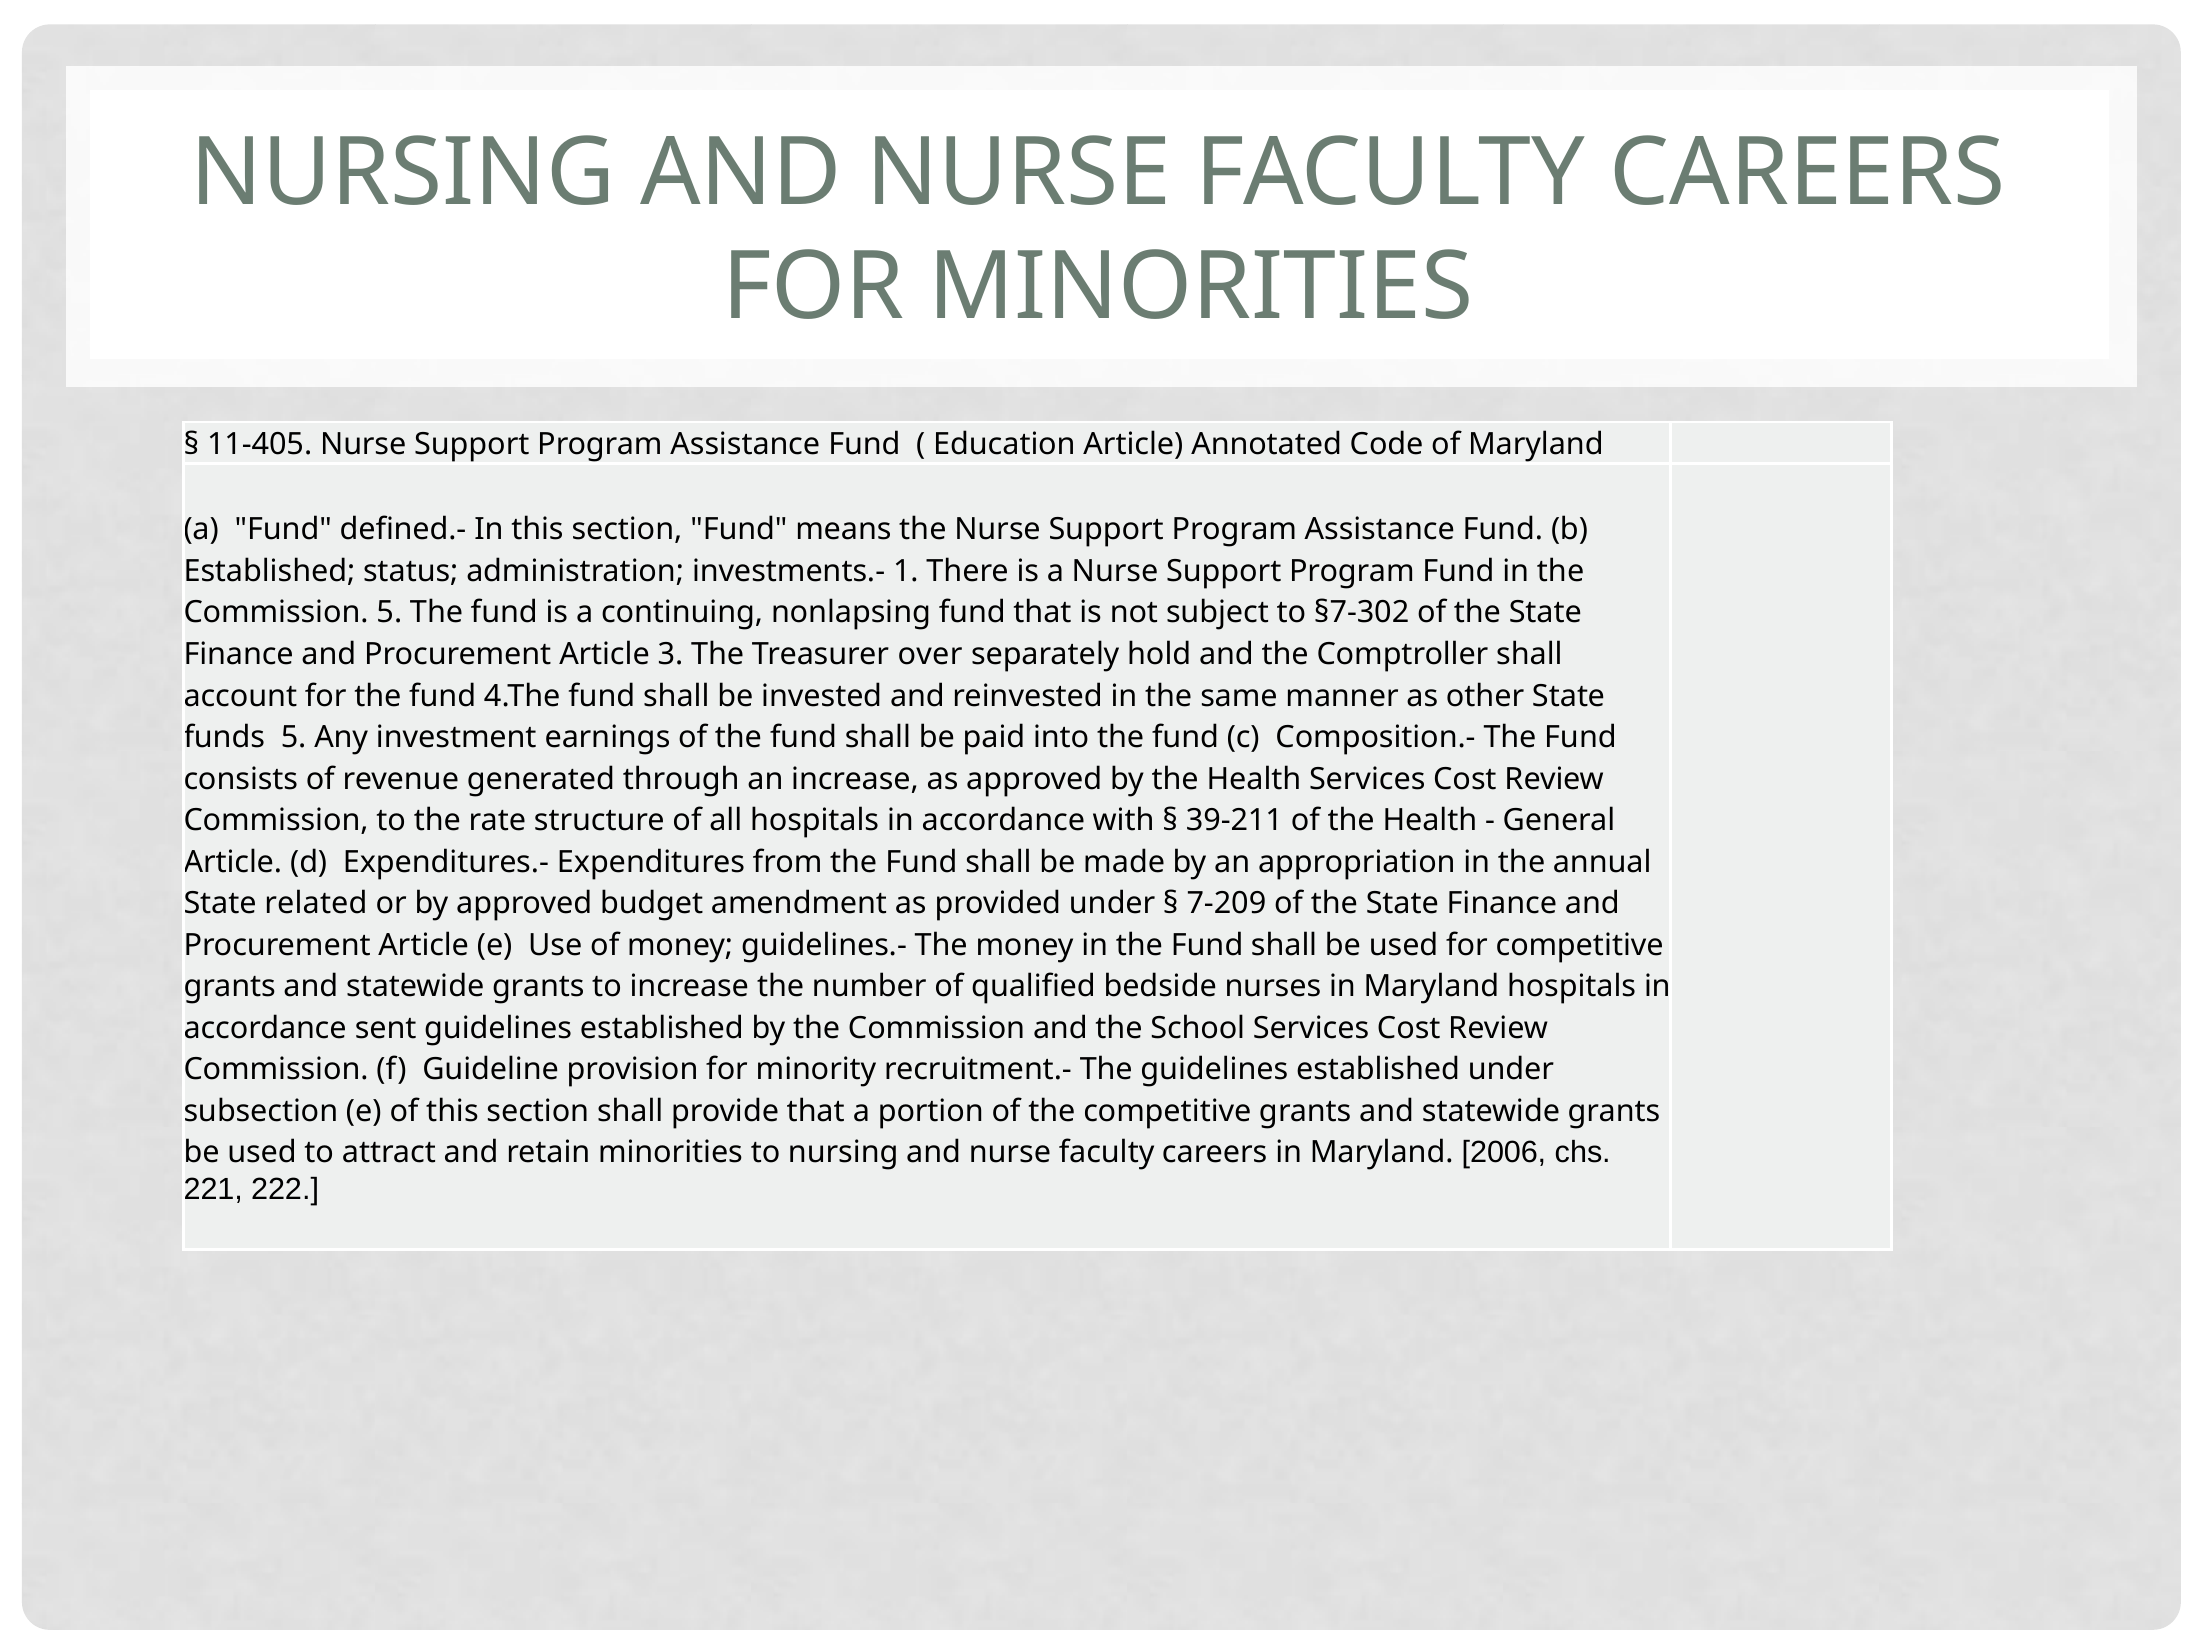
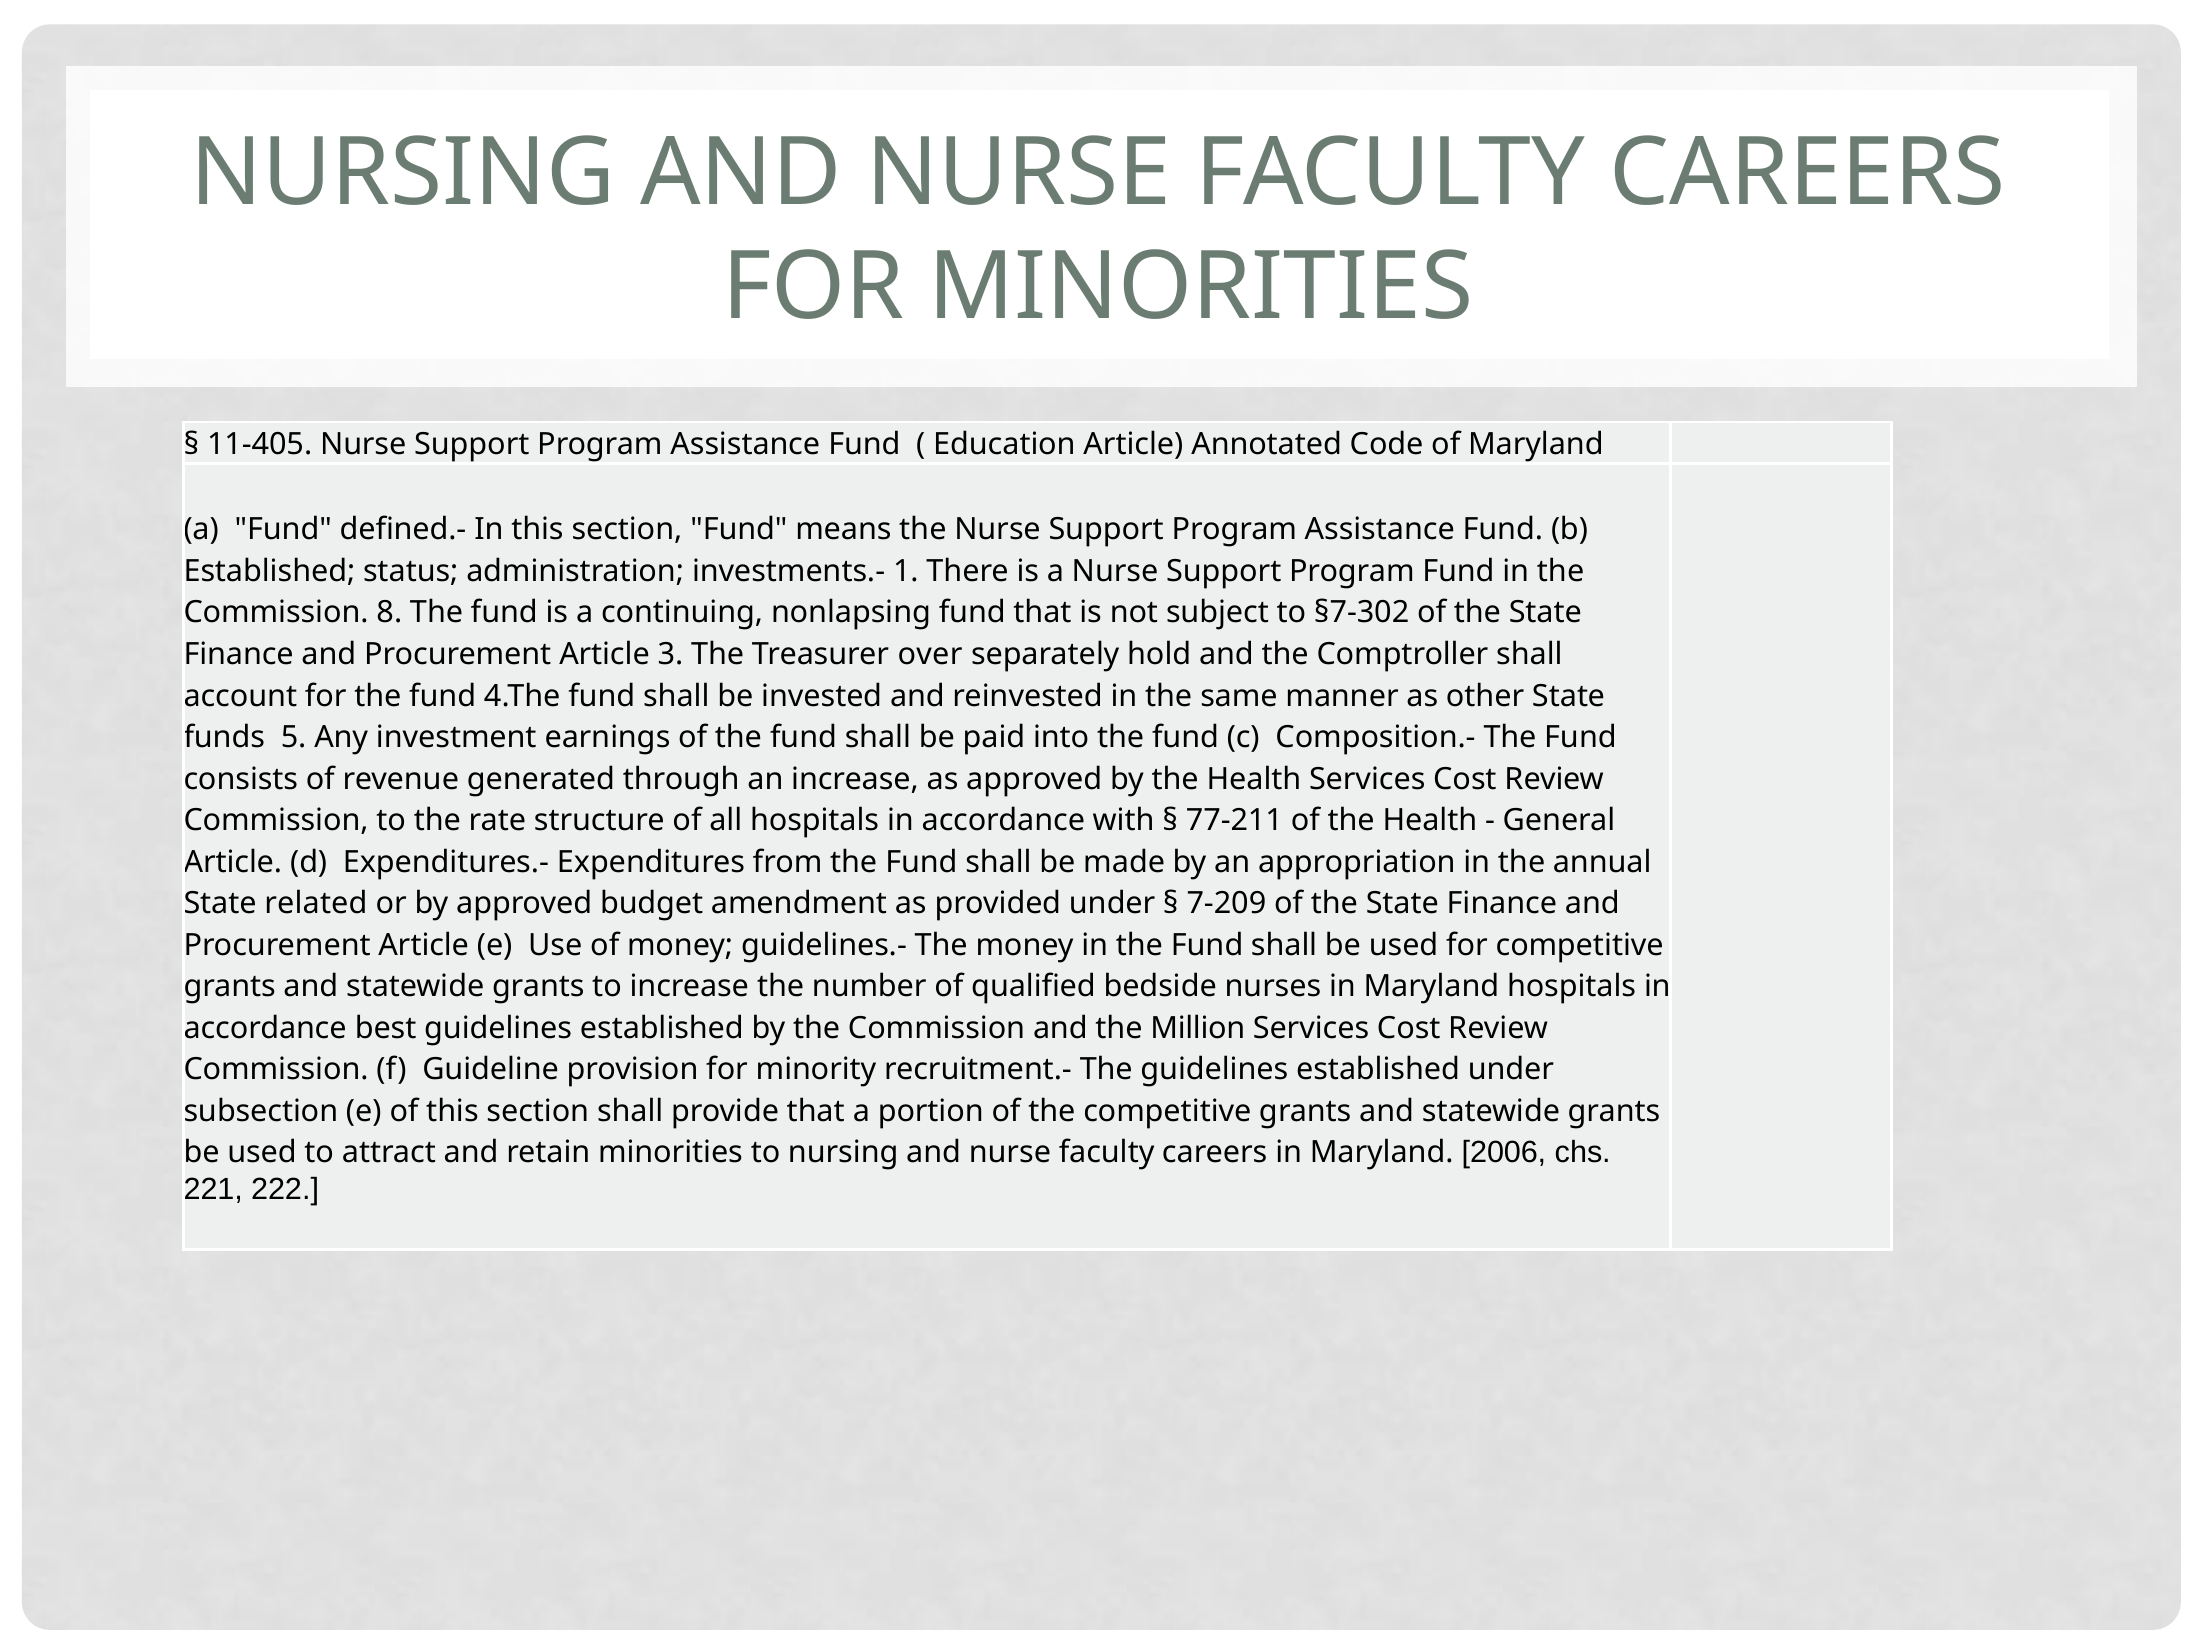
Commission 5: 5 -> 8
39-211: 39-211 -> 77-211
sent: sent -> best
School: School -> Million
